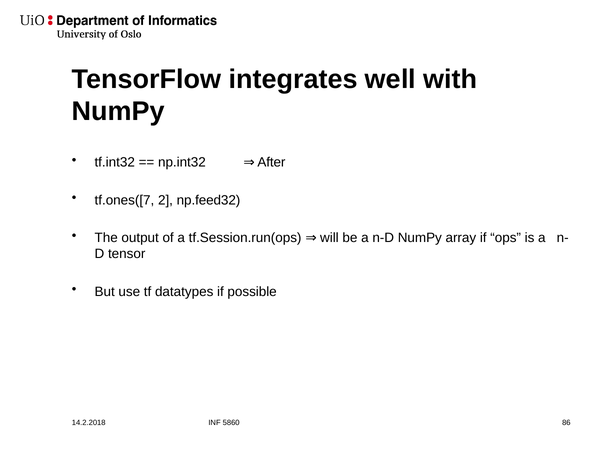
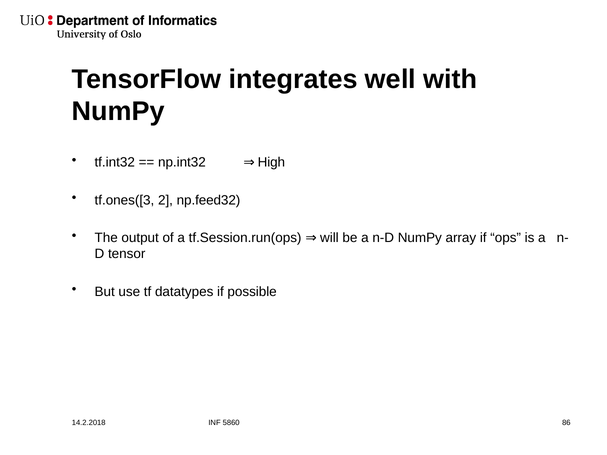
After: After -> High
tf.ones([7: tf.ones([7 -> tf.ones([3
